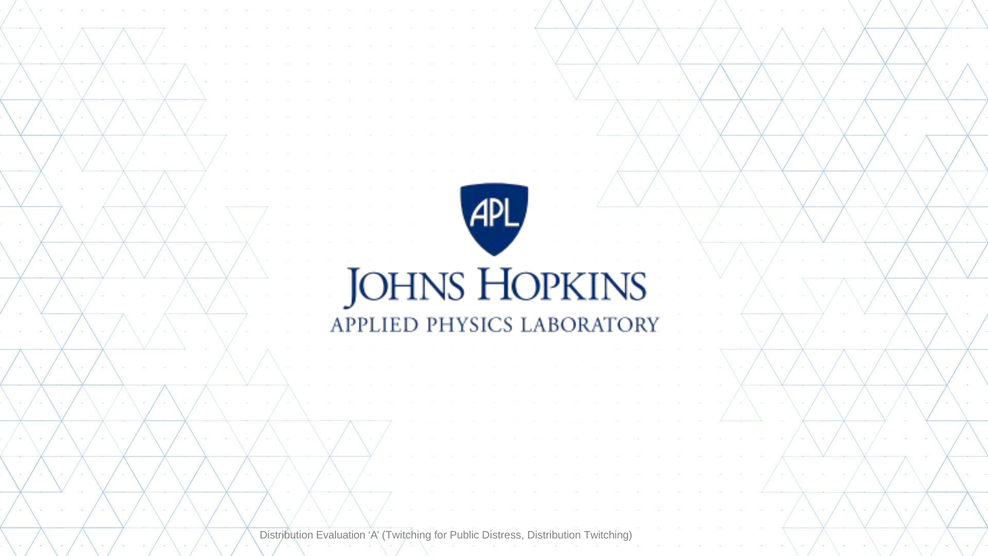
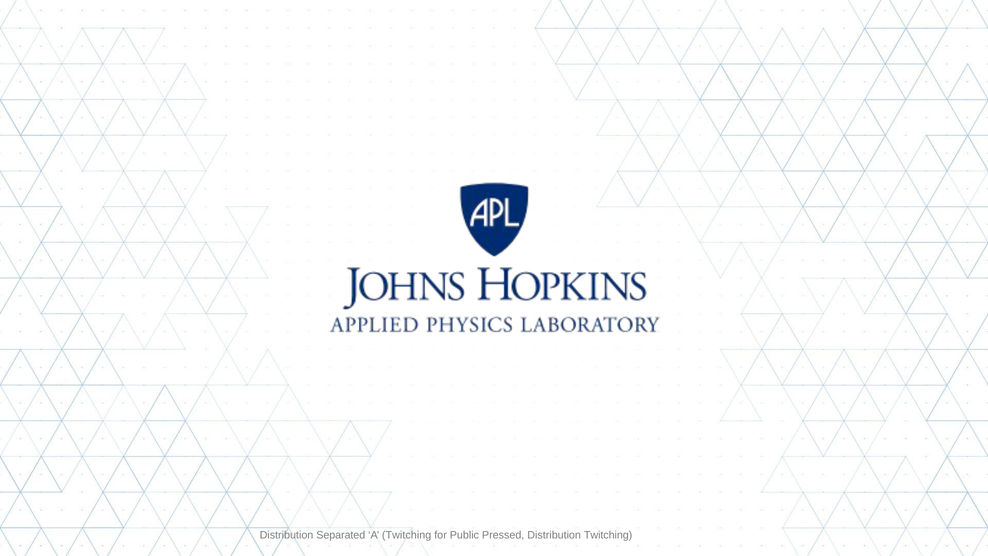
Evaluation: Evaluation -> Separated
Distress: Distress -> Pressed
